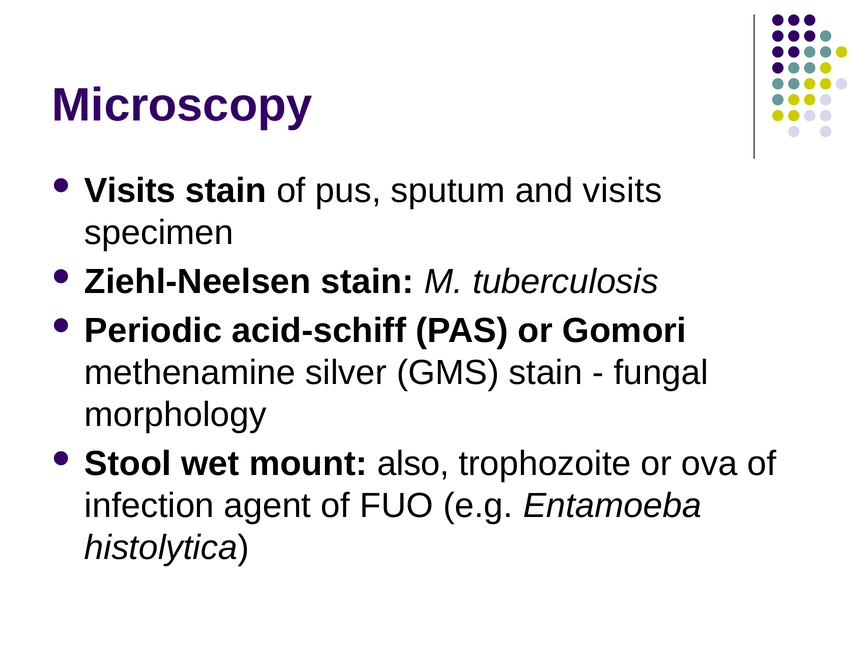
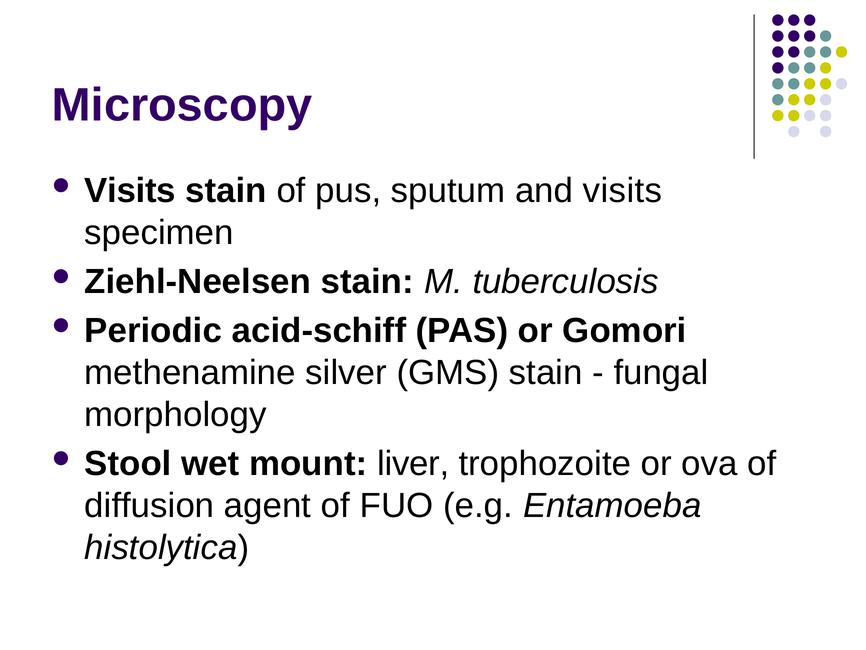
also: also -> liver
infection: infection -> diffusion
